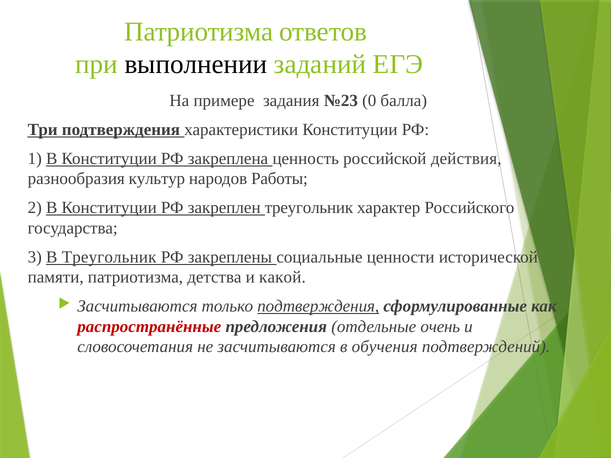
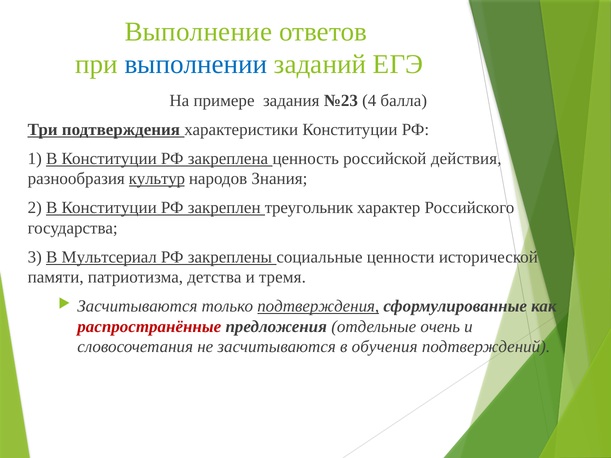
Патриотизма at (199, 32): Патриотизма -> Выполнение
выполнении colour: black -> blue
0: 0 -> 4
культур underline: none -> present
Работы: Работы -> Знания
В Треугольник: Треугольник -> Мультсериал
какой: какой -> тремя
